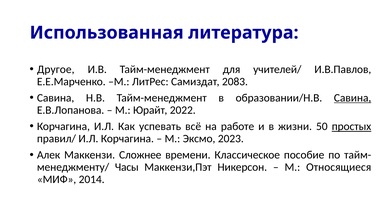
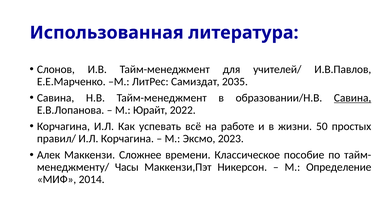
Другое: Другое -> Слонов
2083: 2083 -> 2035
простых underline: present -> none
Относящиеся: Относящиеся -> Определение
